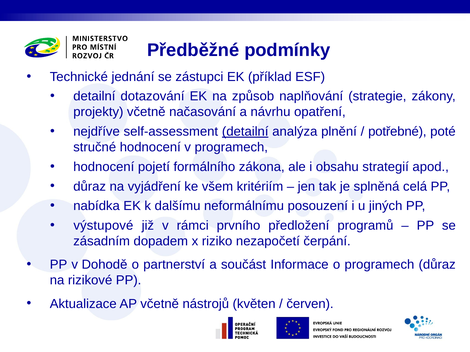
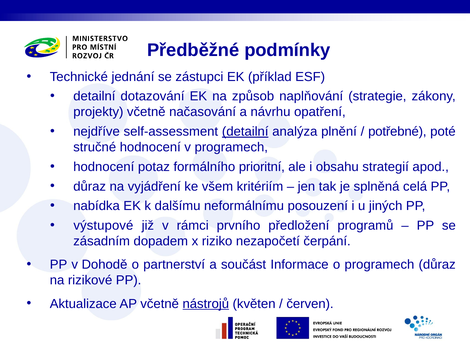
pojetí: pojetí -> potaz
zákona: zákona -> prioritní
nástrojů underline: none -> present
